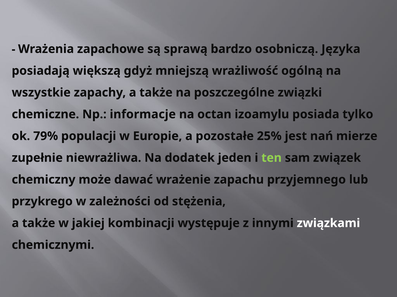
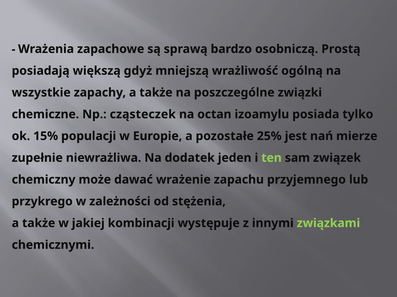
Języka: Języka -> Prostą
informacje: informacje -> cząsteczek
79%: 79% -> 15%
związkami colour: white -> light green
